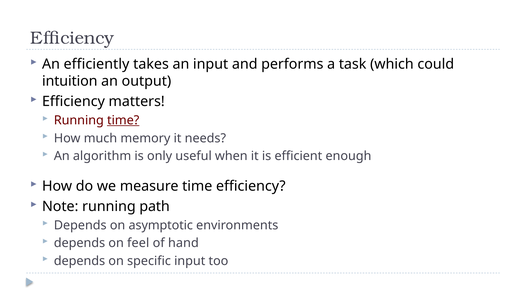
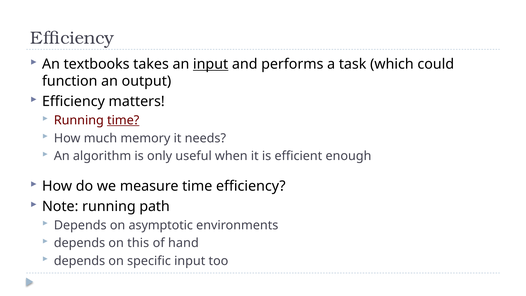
efficiently: efficiently -> textbooks
input at (211, 64) underline: none -> present
intuition: intuition -> function
feel: feel -> this
